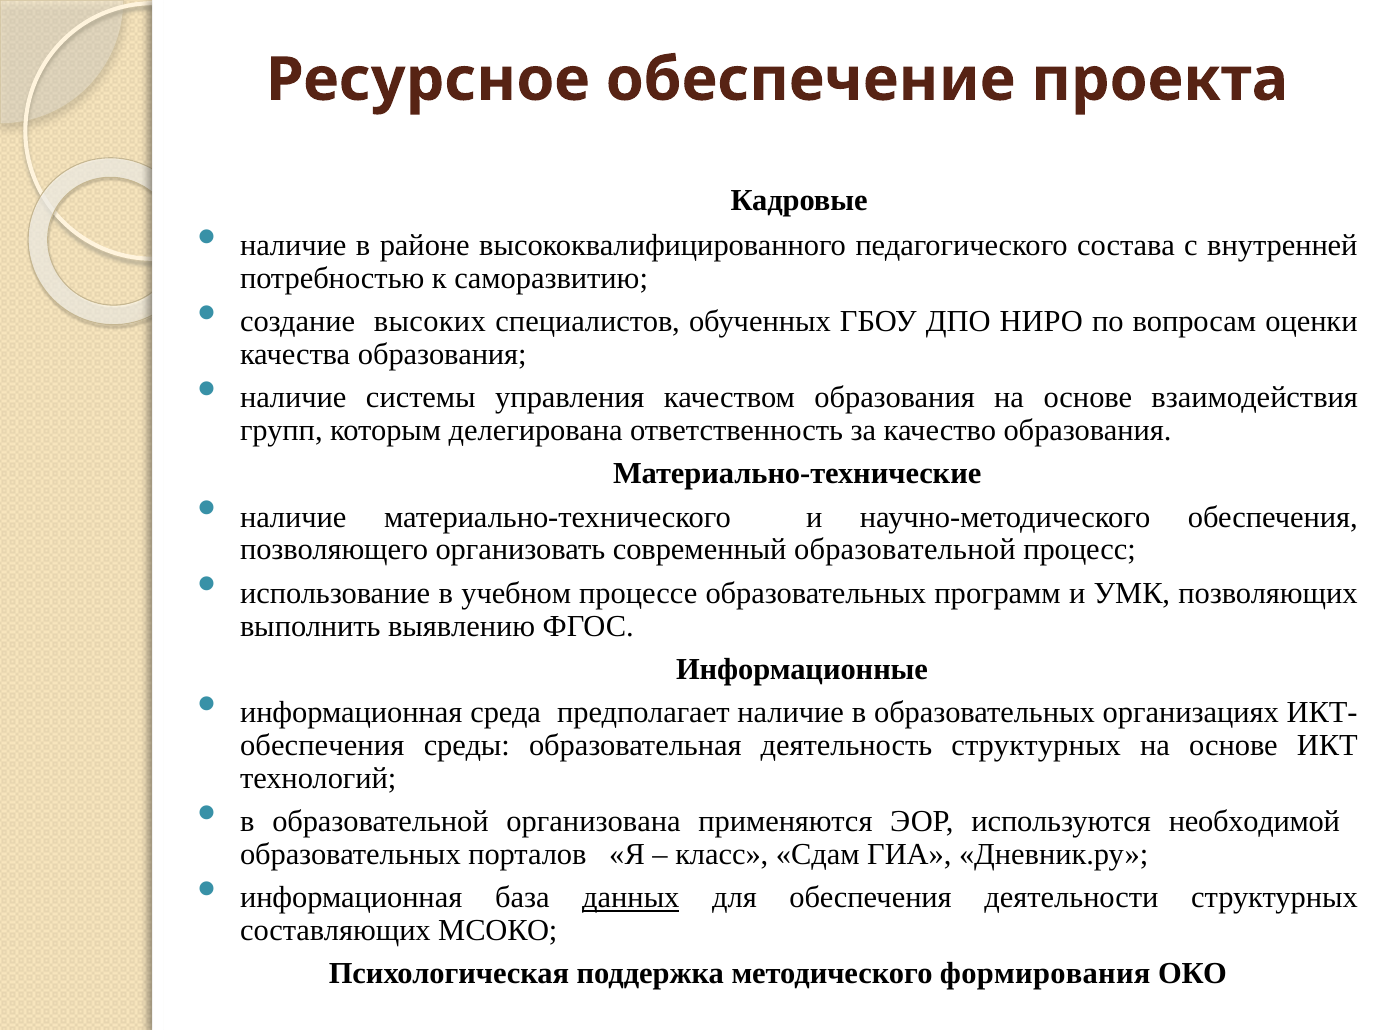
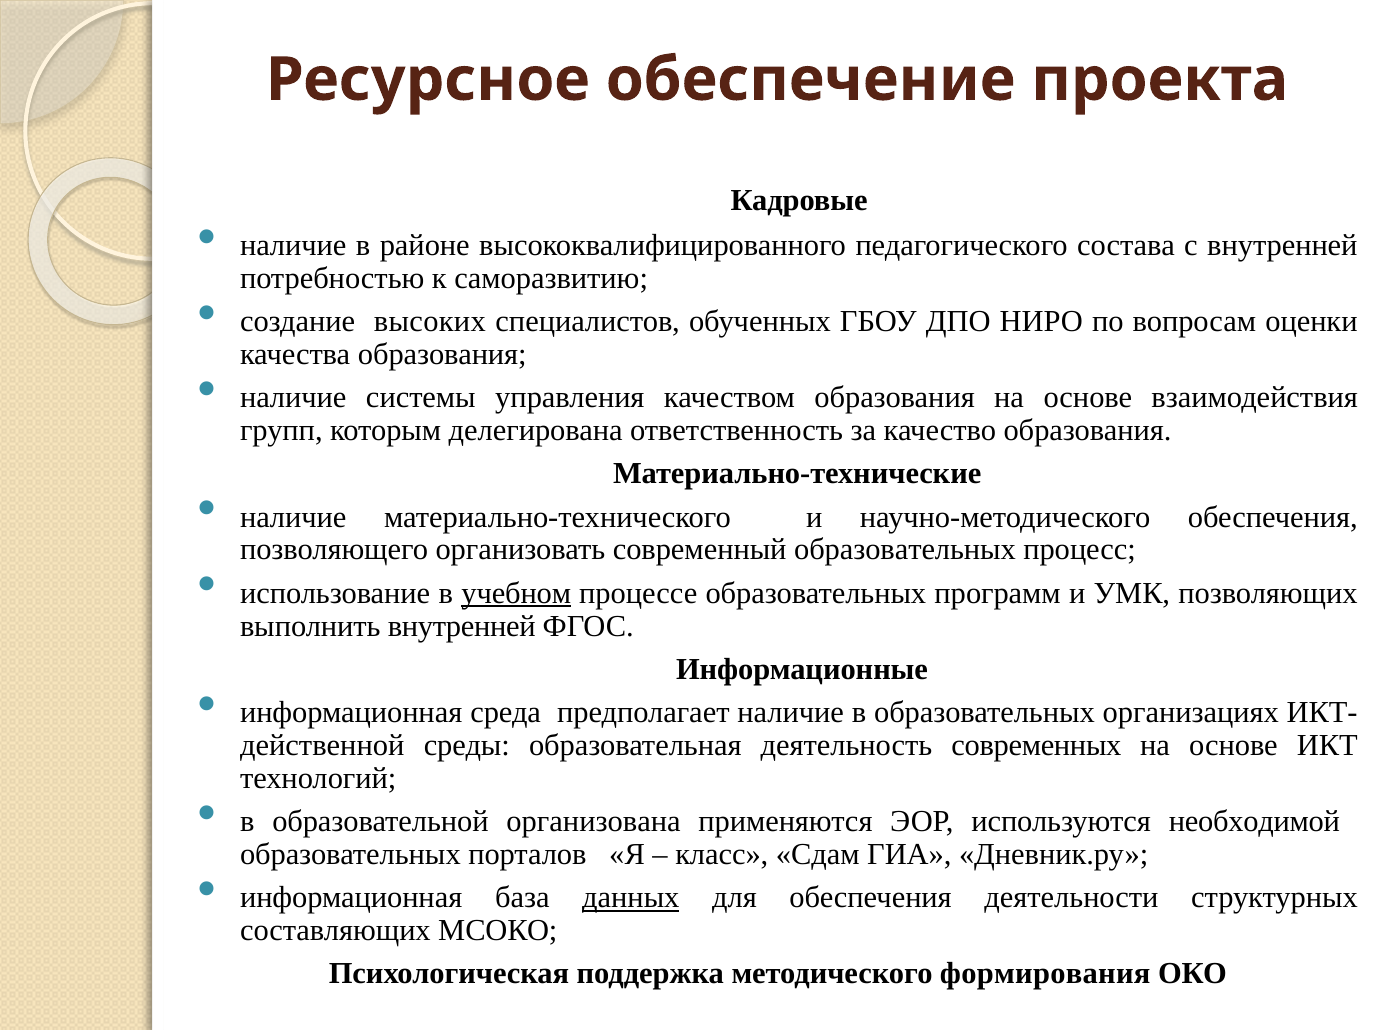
современный образовательной: образовательной -> образовательных
учебном underline: none -> present
выполнить выявлению: выявлению -> внутренней
обеспечения at (322, 745): обеспечения -> действенной
деятельность структурных: структурных -> современных
